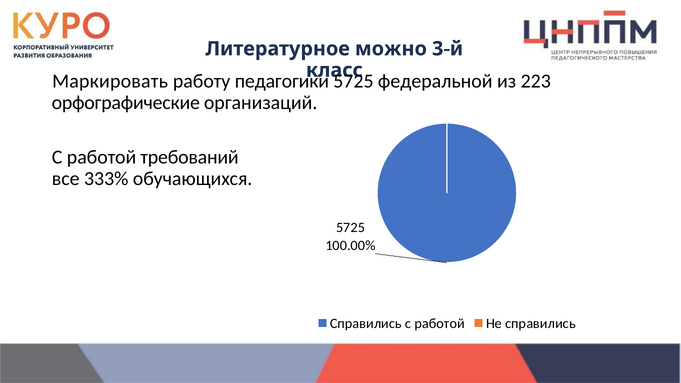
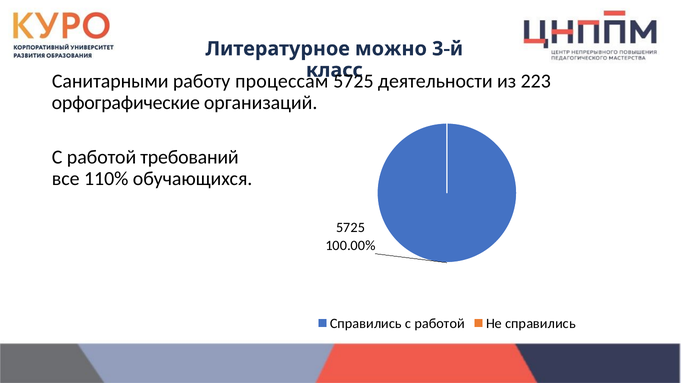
Маркировать: Маркировать -> Санитарными
педагогики: педагогики -> процессам
федеральной: федеральной -> деятельности
333%: 333% -> 110%
